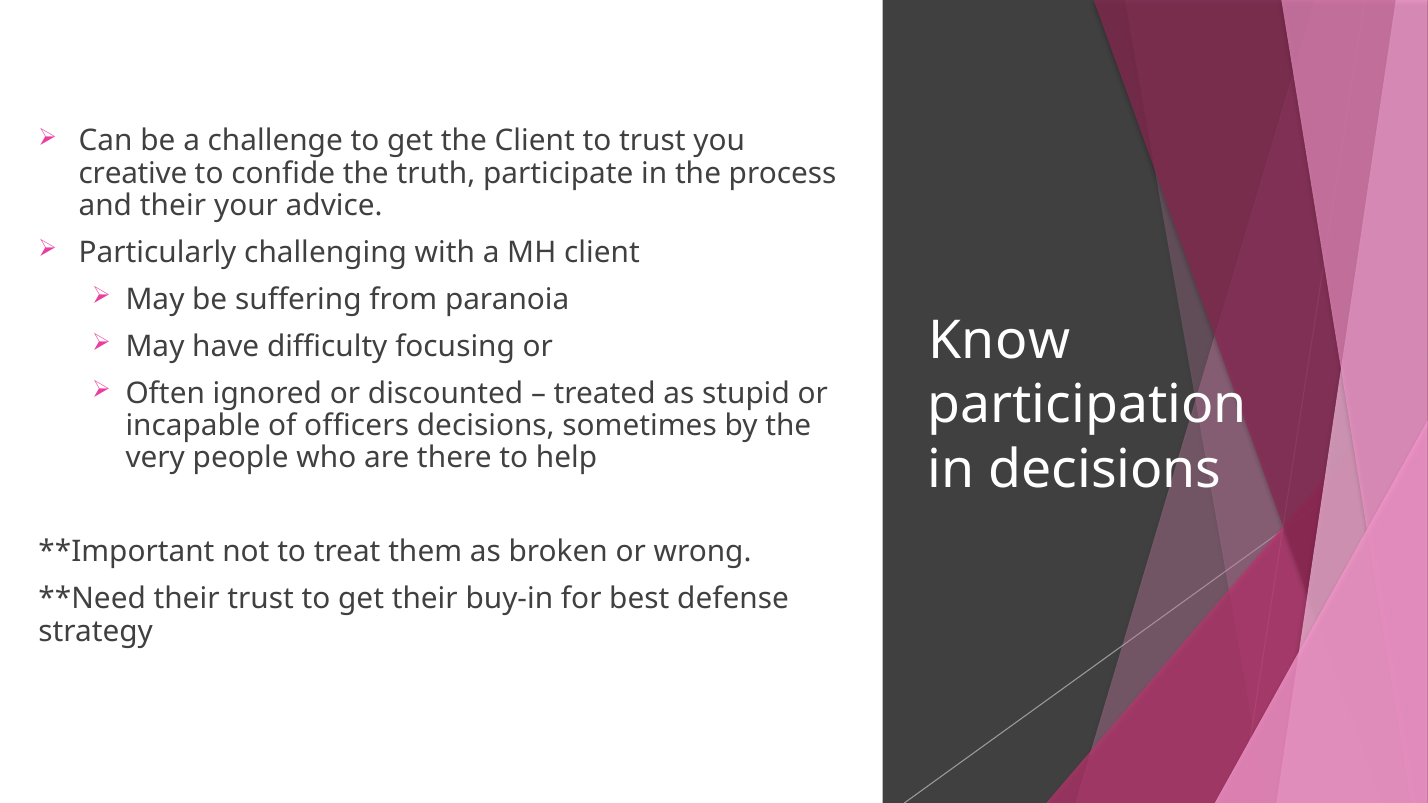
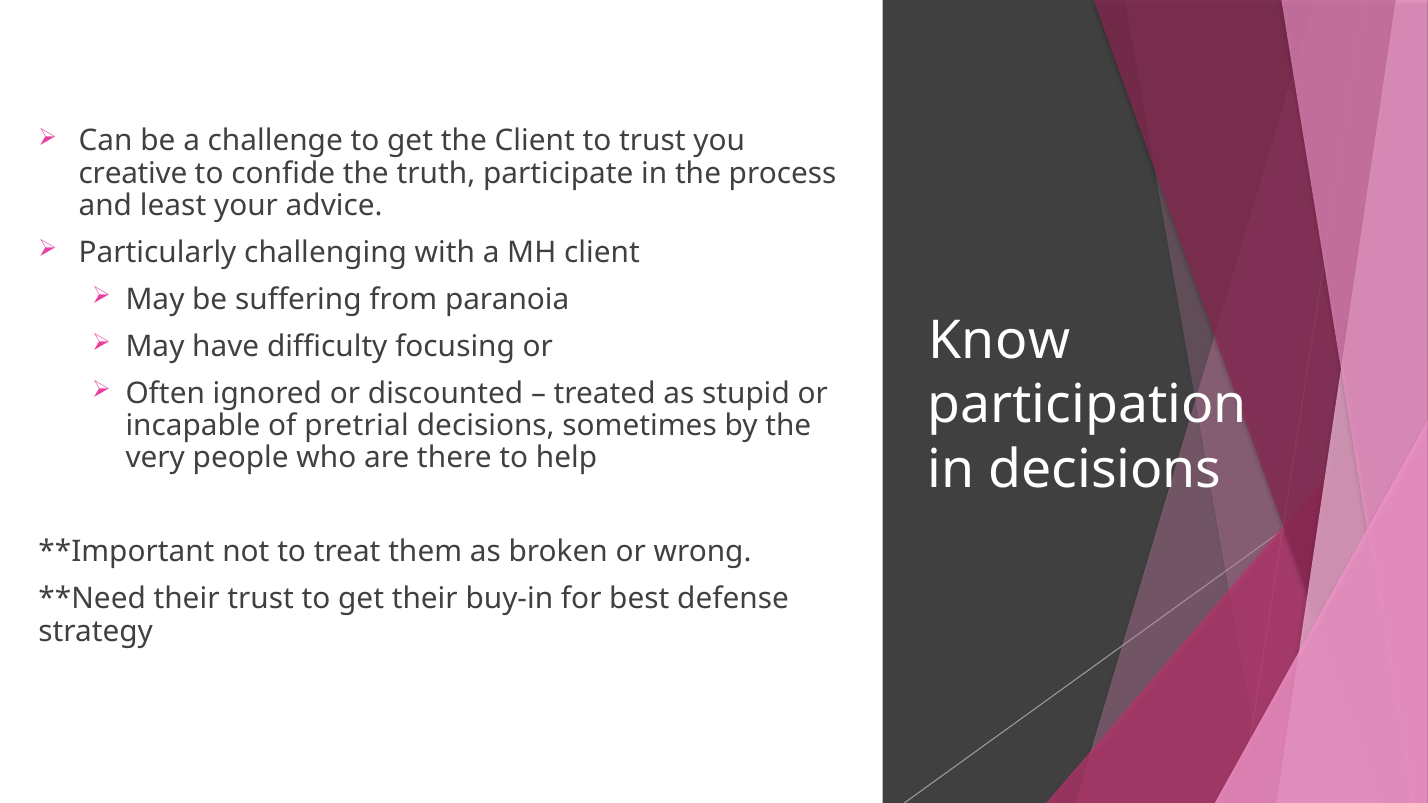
and their: their -> least
officers: officers -> pretrial
